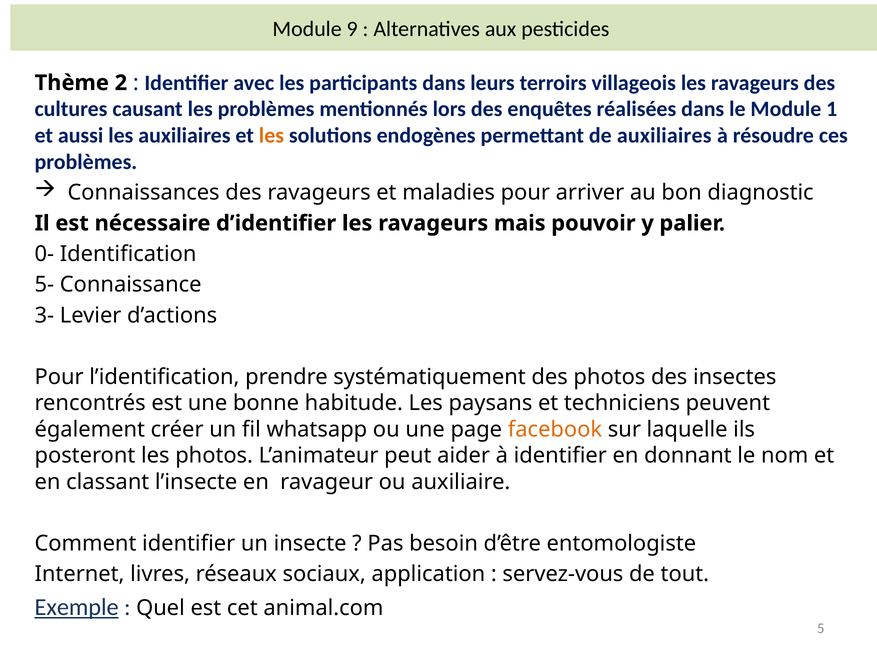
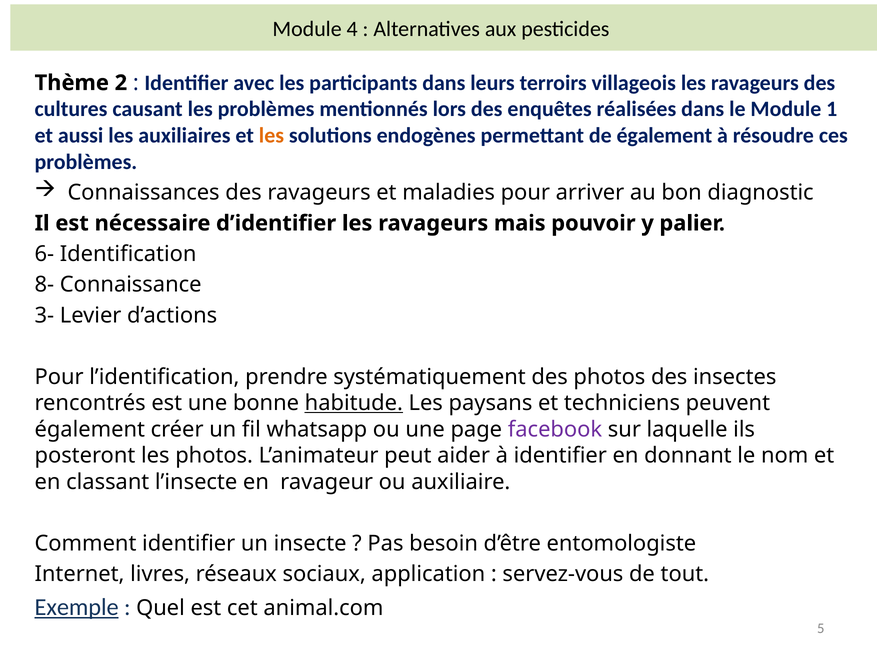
9: 9 -> 4
de auxiliaires: auxiliaires -> également
0-: 0- -> 6-
5-: 5- -> 8-
habitude underline: none -> present
facebook colour: orange -> purple
